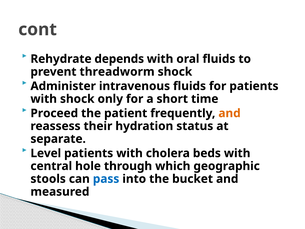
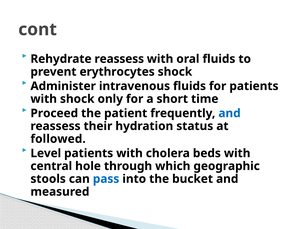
Rehydrate depends: depends -> reassess
threadworm: threadworm -> erythrocytes
and at (230, 113) colour: orange -> blue
separate: separate -> followed
